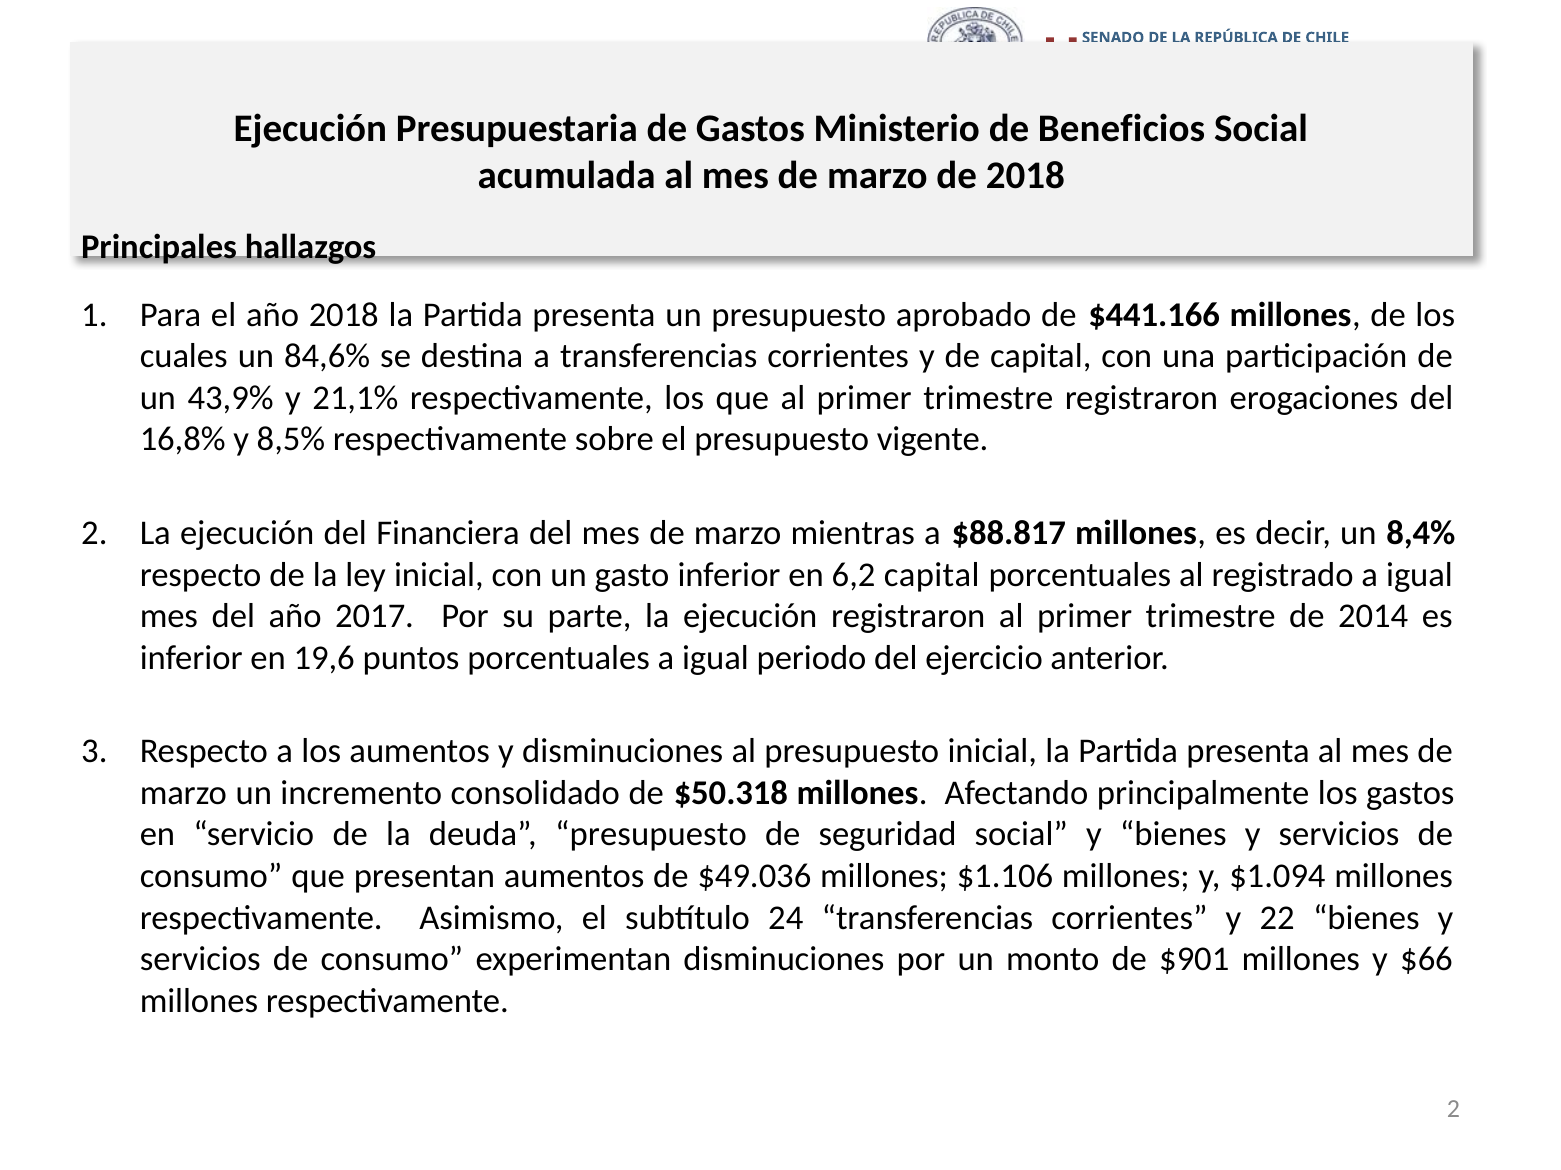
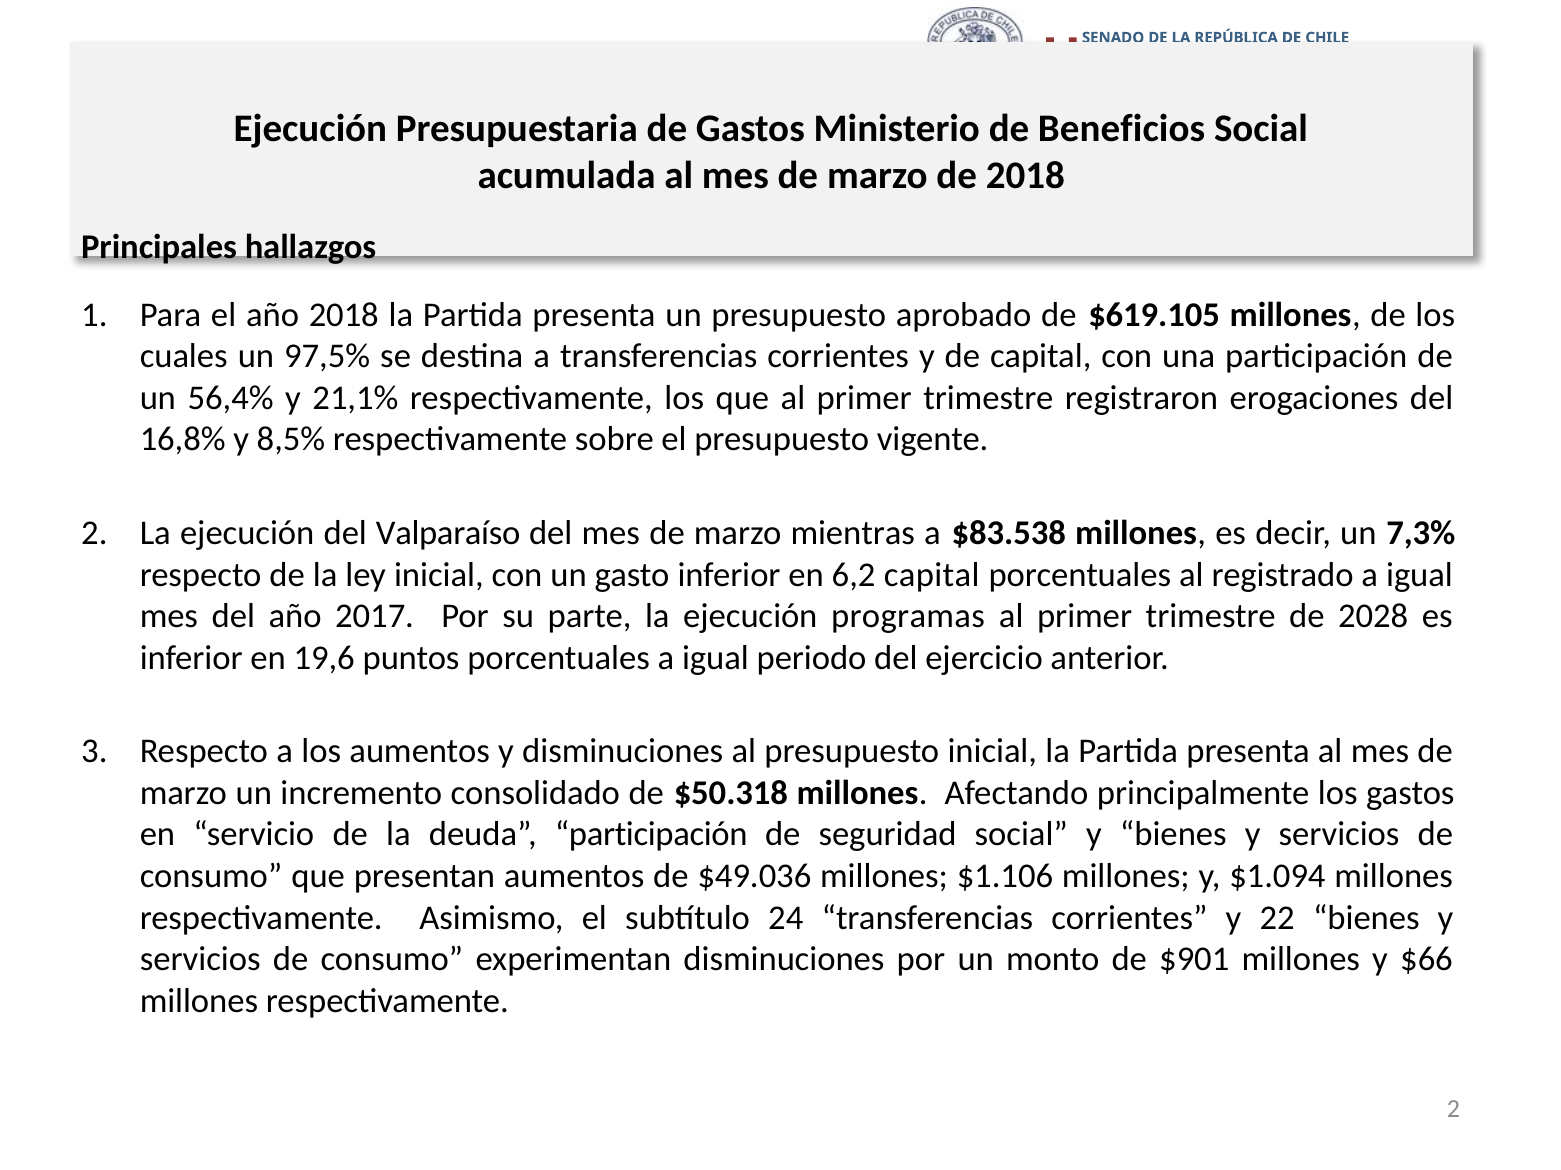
$441.166: $441.166 -> $619.105
84,6%: 84,6% -> 97,5%
43,9%: 43,9% -> 56,4%
Financiera: Financiera -> Valparaíso
$88.817: $88.817 -> $83.538
8,4%: 8,4% -> 7,3%
ejecución registraron: registraron -> programas
2014: 2014 -> 2028
deuda presupuesto: presupuesto -> participación
